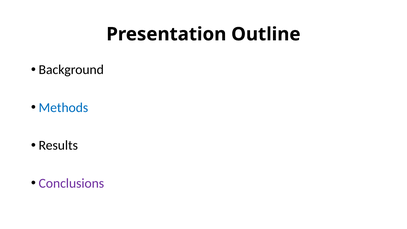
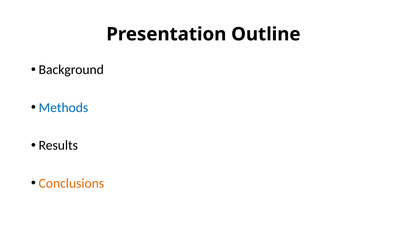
Conclusions colour: purple -> orange
